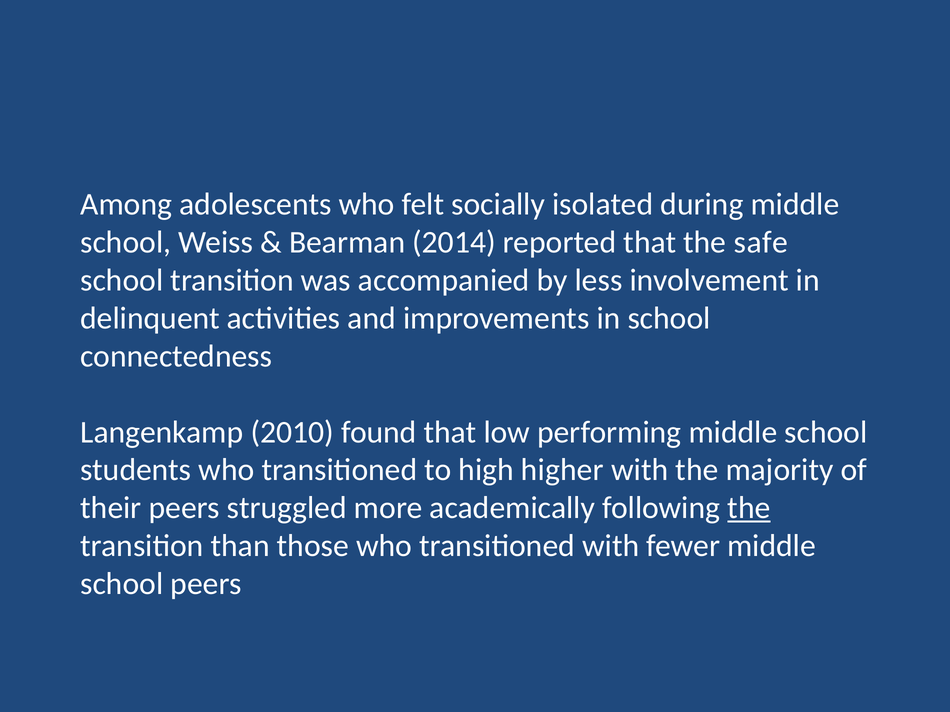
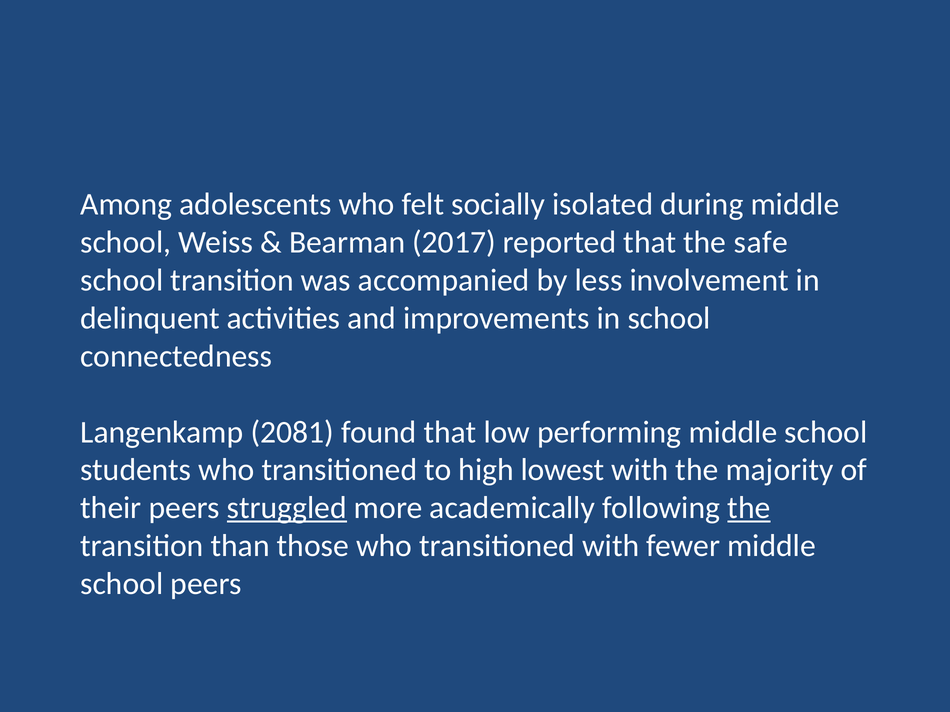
2014: 2014 -> 2017
2010: 2010 -> 2081
higher: higher -> lowest
struggled underline: none -> present
